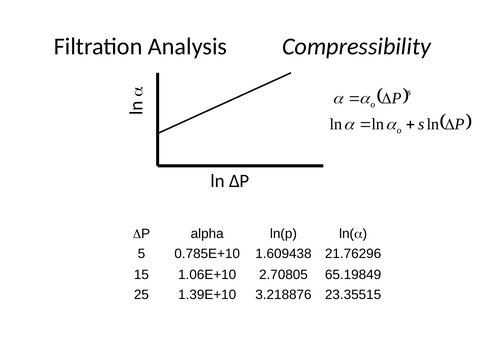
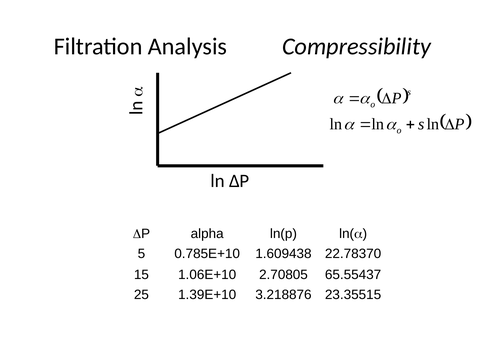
21.76296: 21.76296 -> 22.78370
65.19849: 65.19849 -> 65.55437
